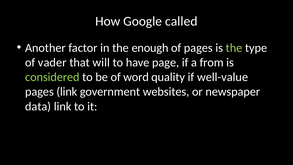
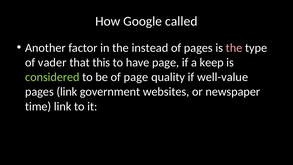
enough: enough -> instead
the at (234, 48) colour: light green -> pink
will: will -> this
from: from -> keep
of word: word -> page
data: data -> time
